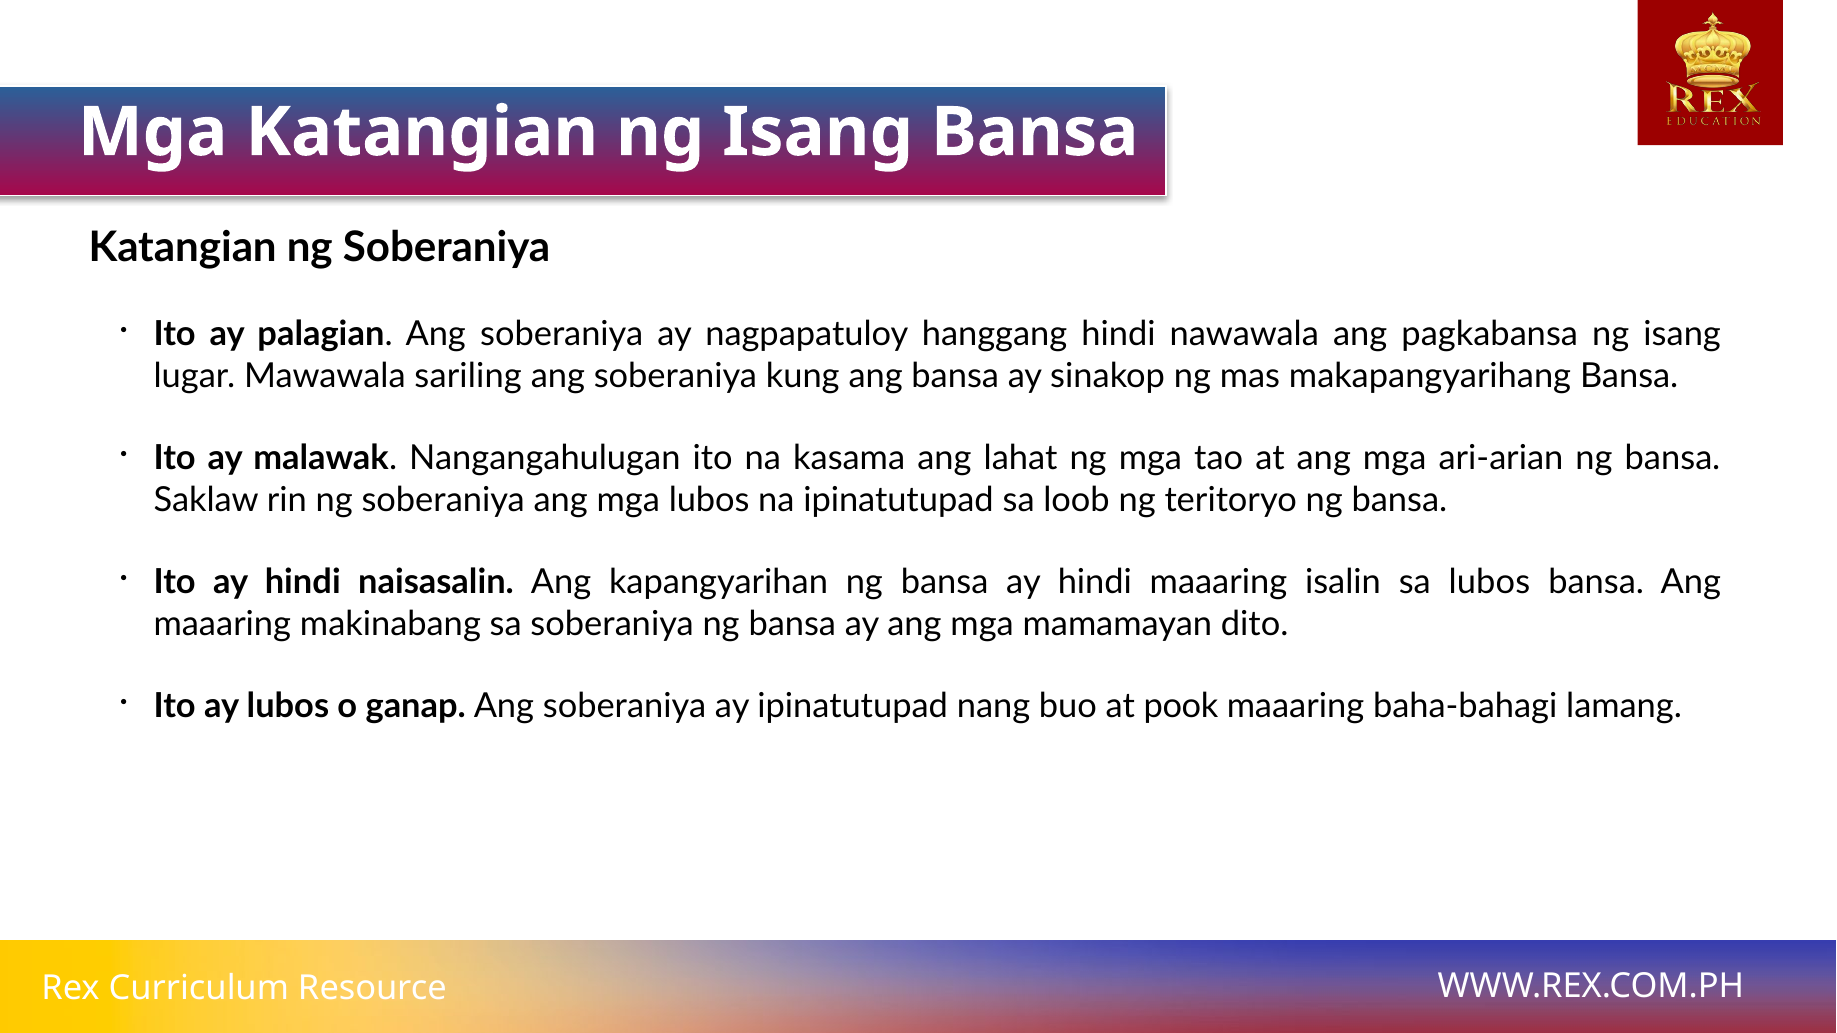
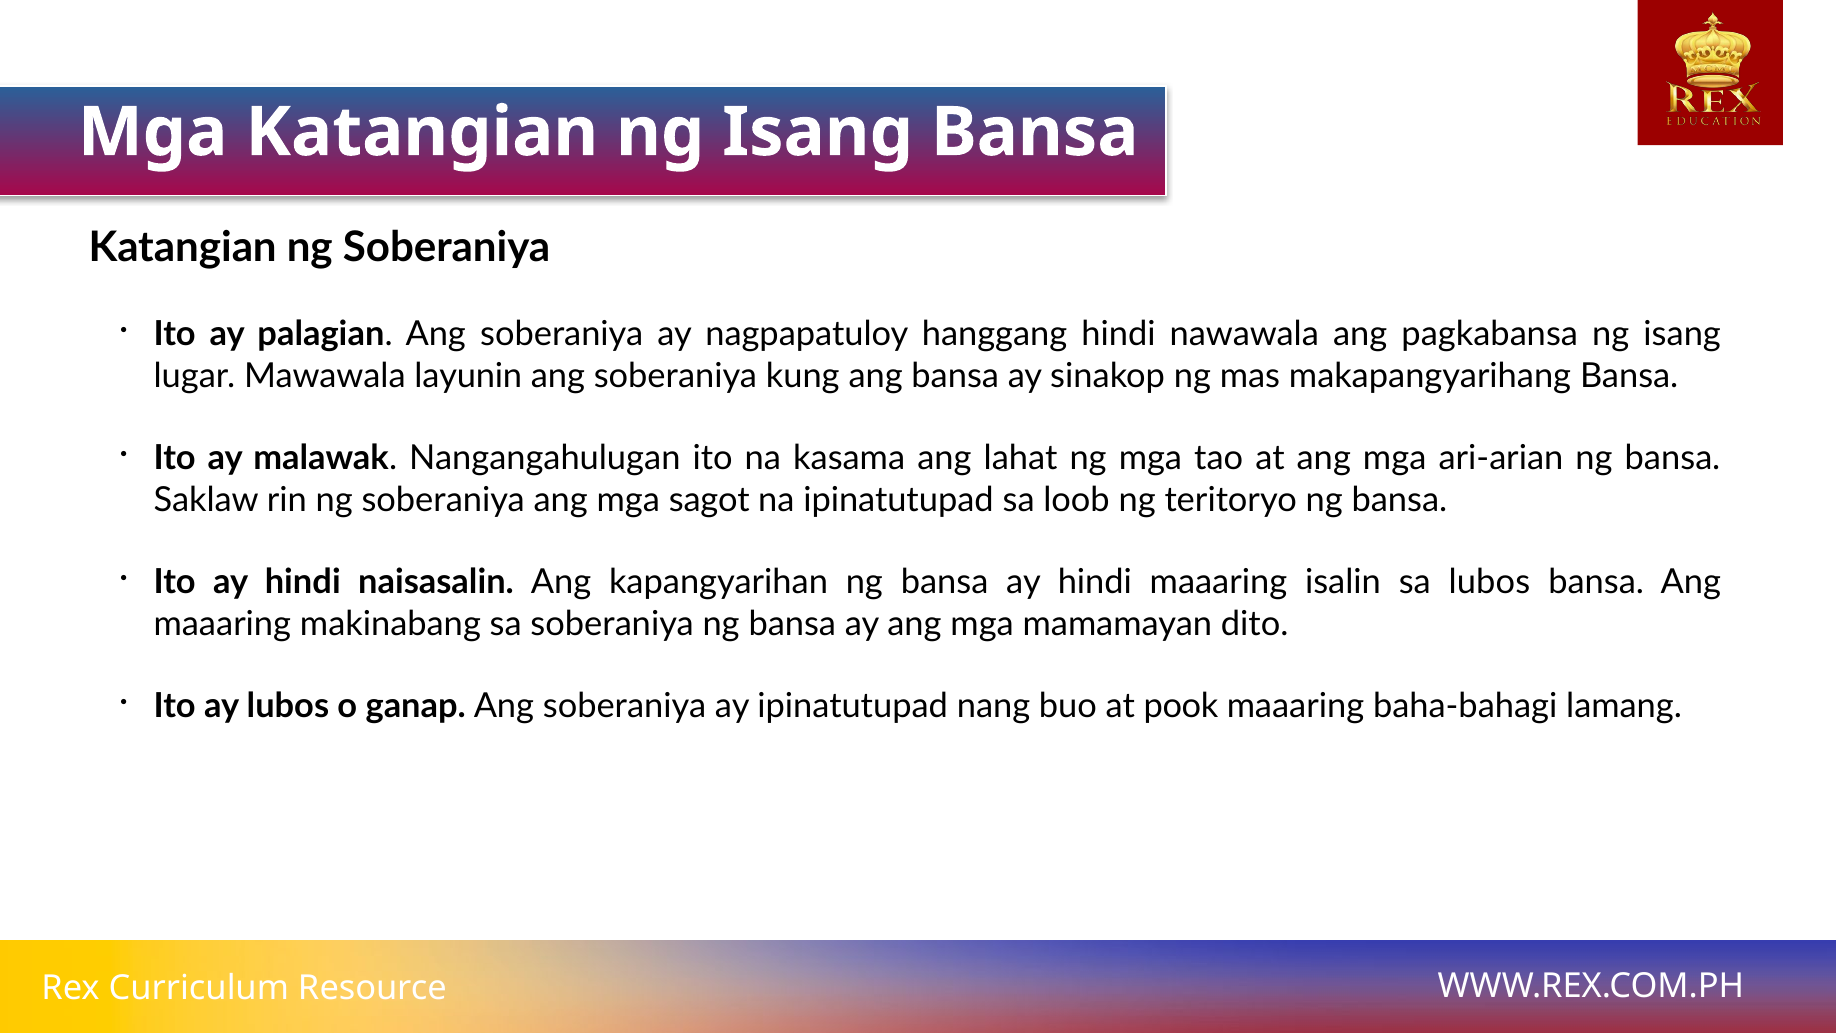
sariling: sariling -> layunin
mga lubos: lubos -> sagot
